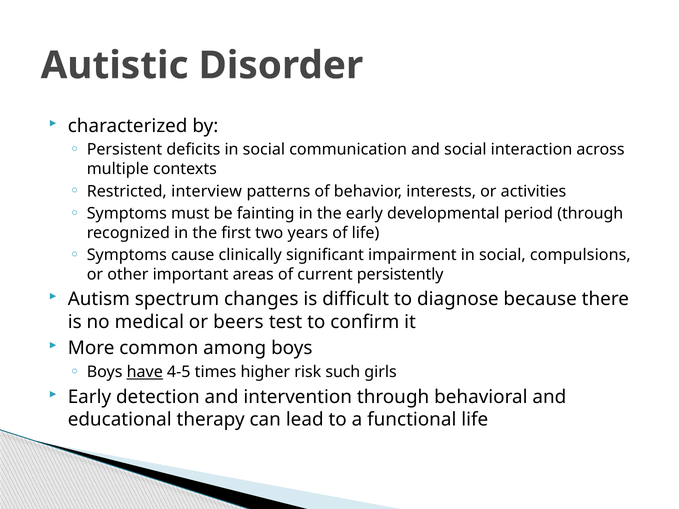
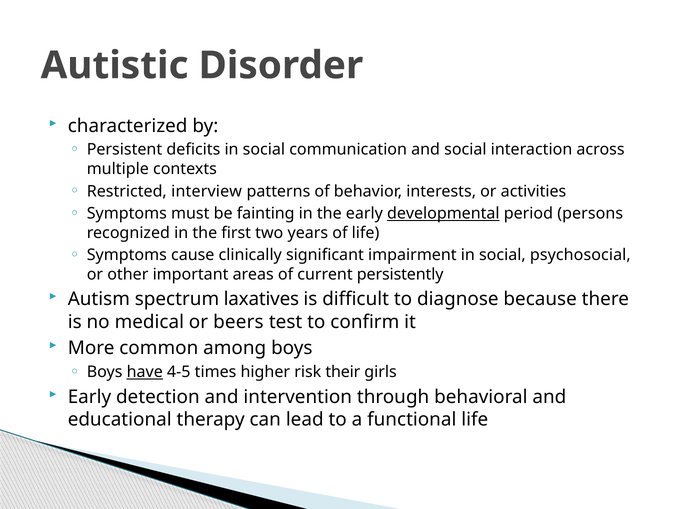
developmental underline: none -> present
period through: through -> persons
compulsions: compulsions -> psychosocial
changes: changes -> laxatives
such: such -> their
